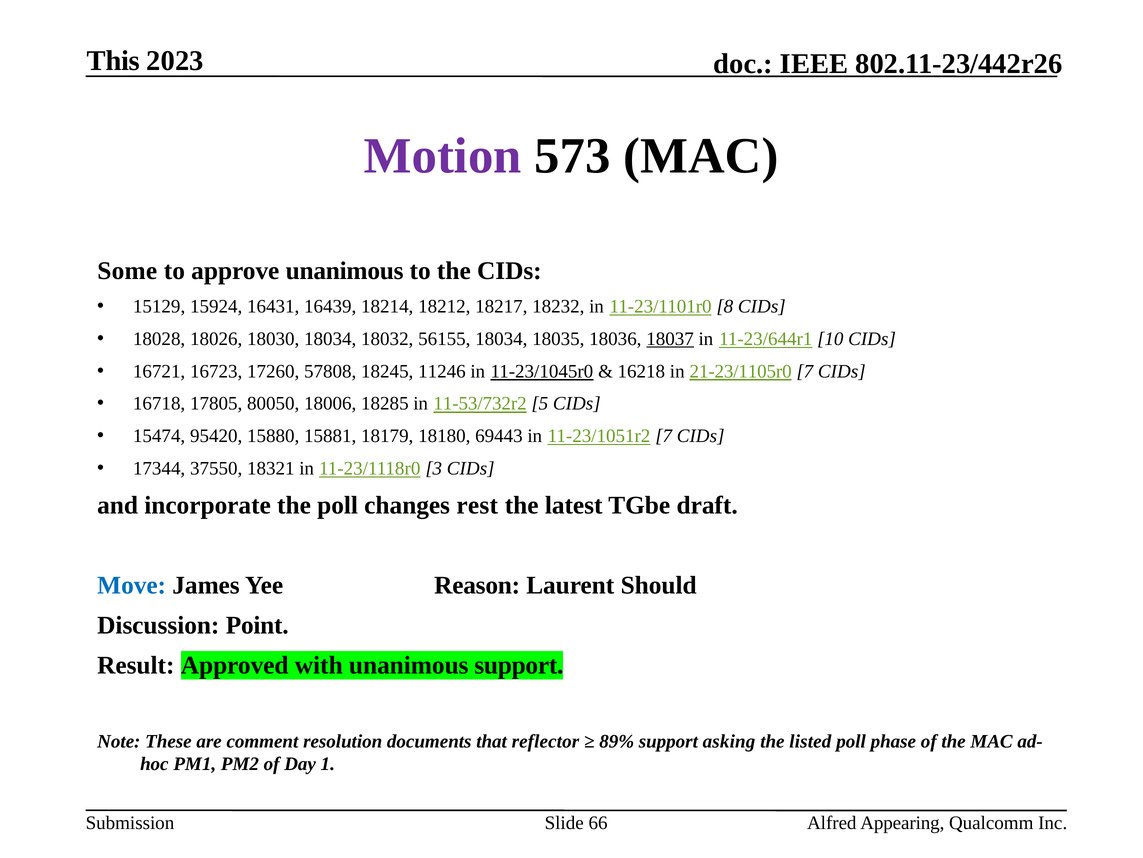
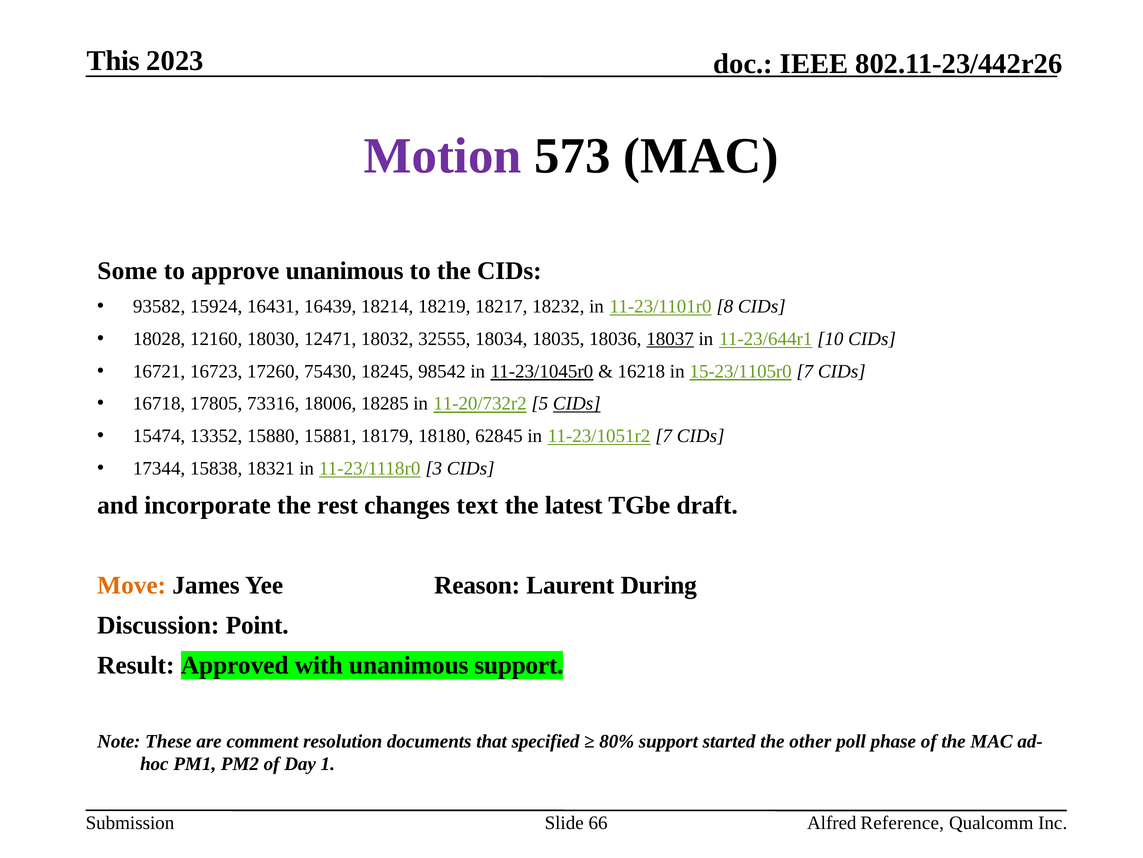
15129: 15129 -> 93582
18212: 18212 -> 18219
18026: 18026 -> 12160
18030 18034: 18034 -> 12471
56155: 56155 -> 32555
57808: 57808 -> 75430
11246: 11246 -> 98542
21-23/1105r0: 21-23/1105r0 -> 15-23/1105r0
80050: 80050 -> 73316
11-53/732r2: 11-53/732r2 -> 11-20/732r2
CIDs at (577, 403) underline: none -> present
95420: 95420 -> 13352
69443: 69443 -> 62845
37550: 37550 -> 15838
the poll: poll -> rest
rest: rest -> text
Move colour: blue -> orange
Should: Should -> During
reflector: reflector -> specified
89%: 89% -> 80%
asking: asking -> started
listed: listed -> other
Appearing: Appearing -> Reference
